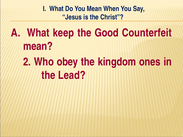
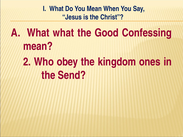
What keep: keep -> what
Counterfeit: Counterfeit -> Confessing
Lead: Lead -> Send
